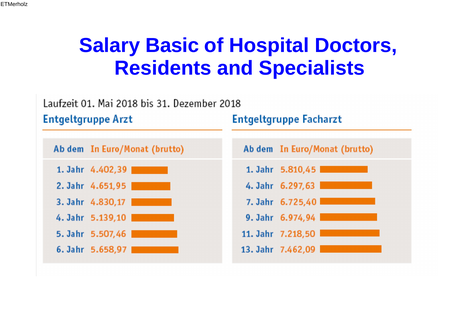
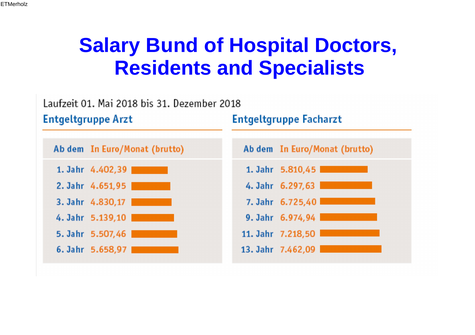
Basic: Basic -> Bund
